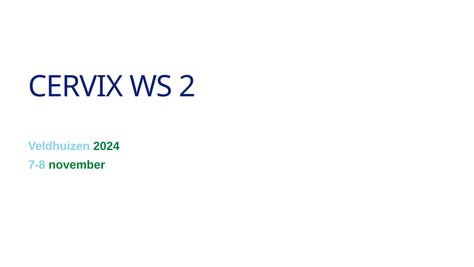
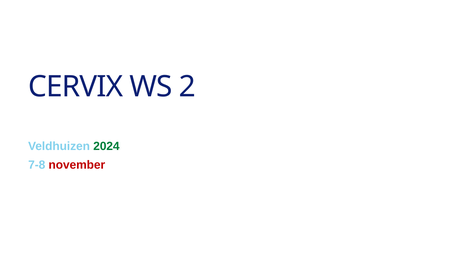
november colour: green -> red
